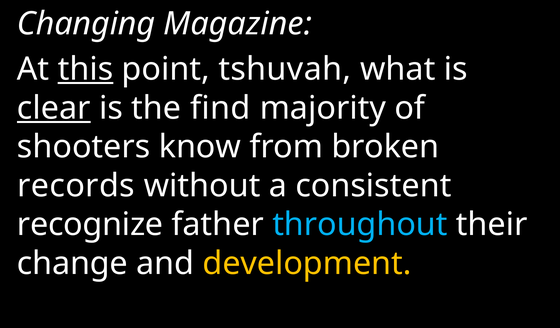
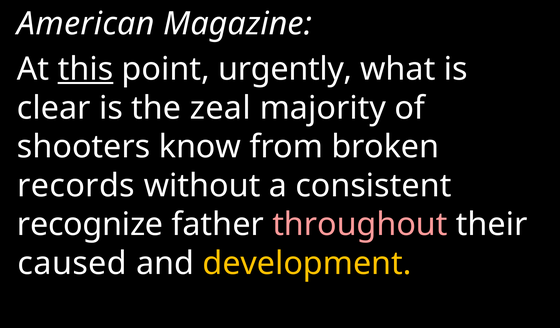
Changing: Changing -> American
tshuvah: tshuvah -> urgently
clear underline: present -> none
find: find -> zeal
throughout colour: light blue -> pink
change: change -> caused
